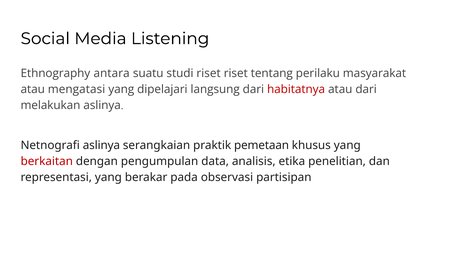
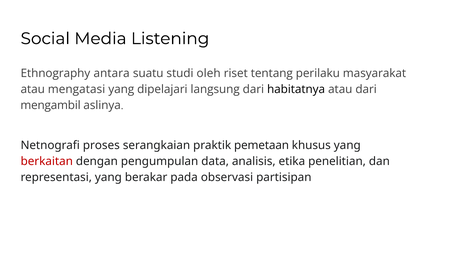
studi riset: riset -> oleh
habitatnya colour: red -> black
melakukan: melakukan -> mengambil
Netnografi aslinya: aslinya -> proses
